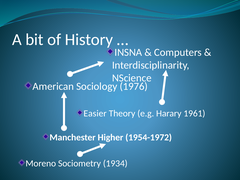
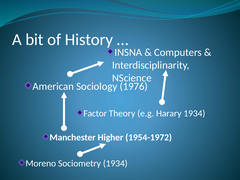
Easier: Easier -> Factor
Harary 1961: 1961 -> 1934
